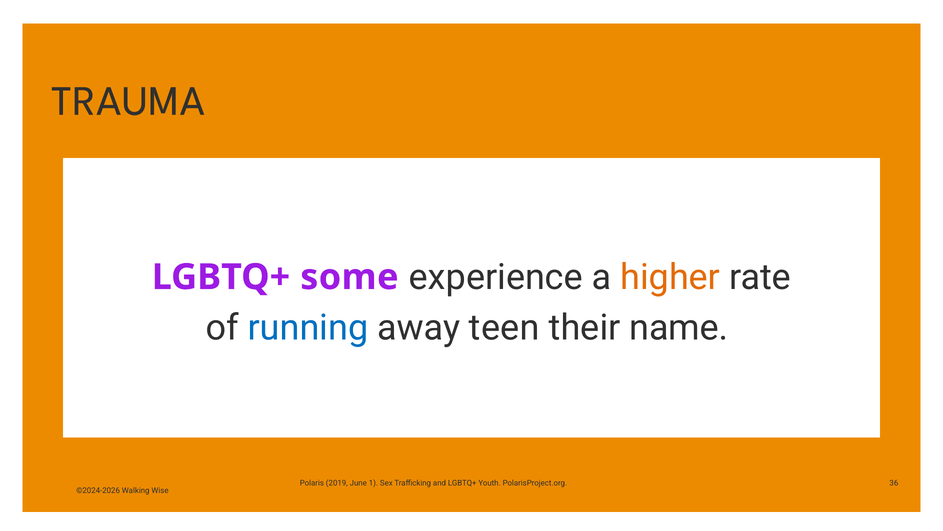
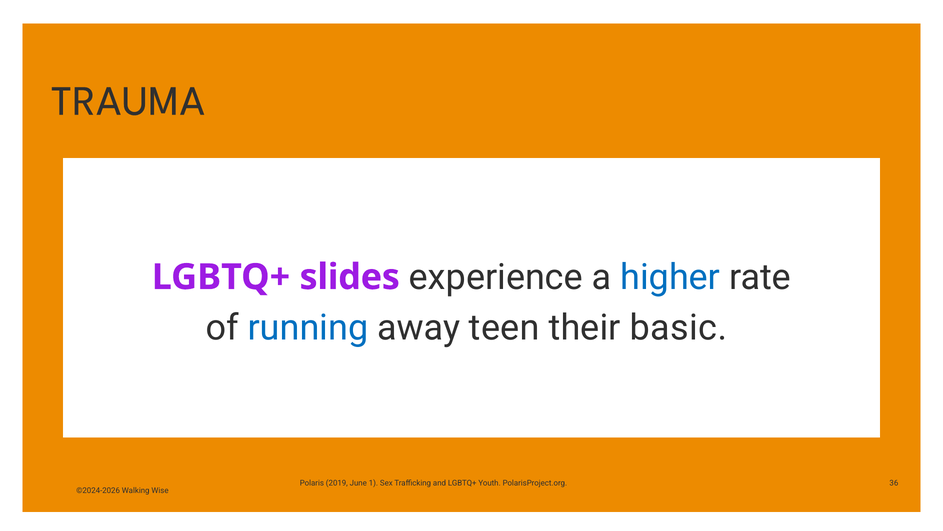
some: some -> slides
higher colour: orange -> blue
name: name -> basic
